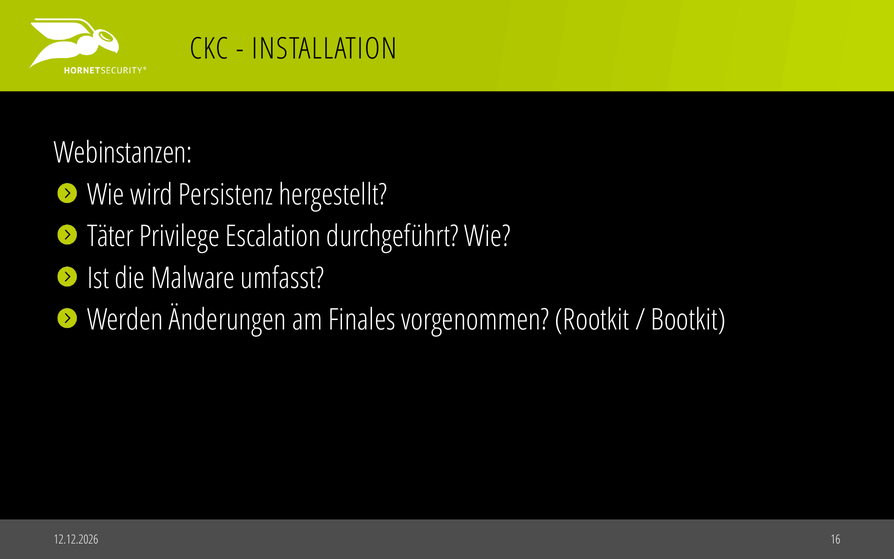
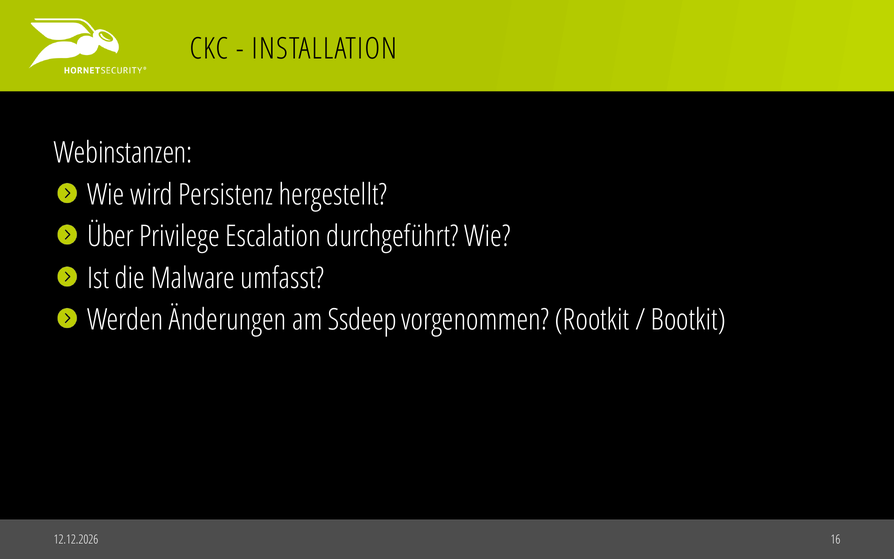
Täter: Täter -> Über
Finales: Finales -> Ssdeep
